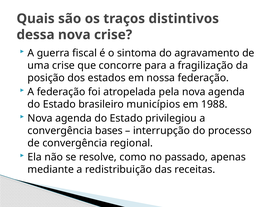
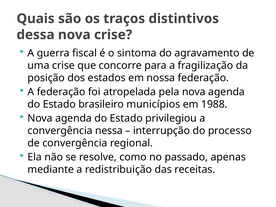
bases: bases -> nessa
